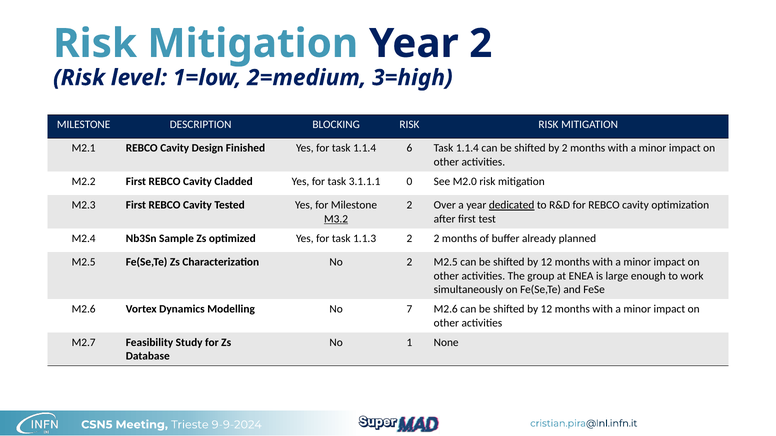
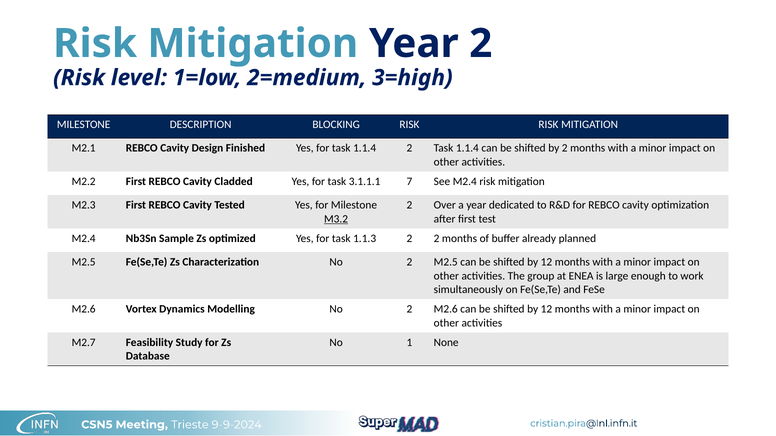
1.1.4 6: 6 -> 2
0: 0 -> 7
See M2.0: M2.0 -> M2.4
dedicated underline: present -> none
Modelling No 7: 7 -> 2
